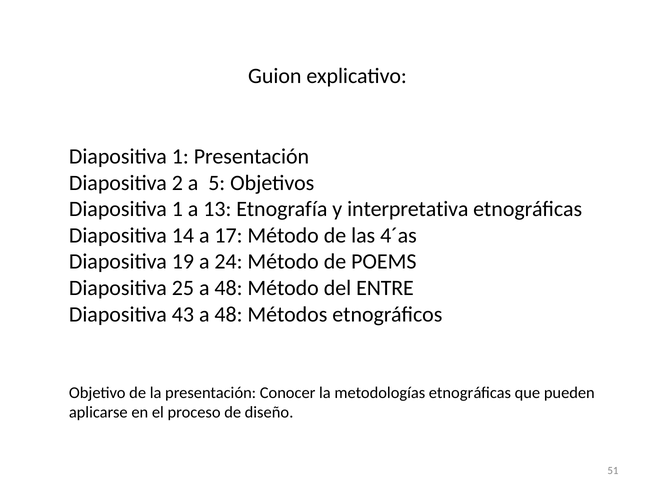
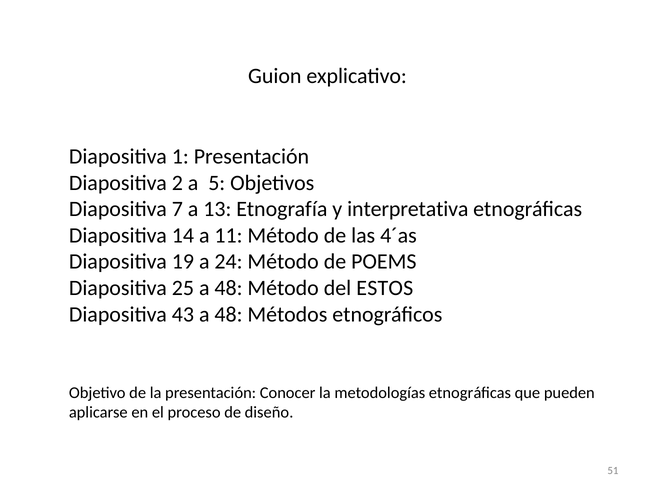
1 at (177, 209): 1 -> 7
17: 17 -> 11
ENTRE: ENTRE -> ESTOS
